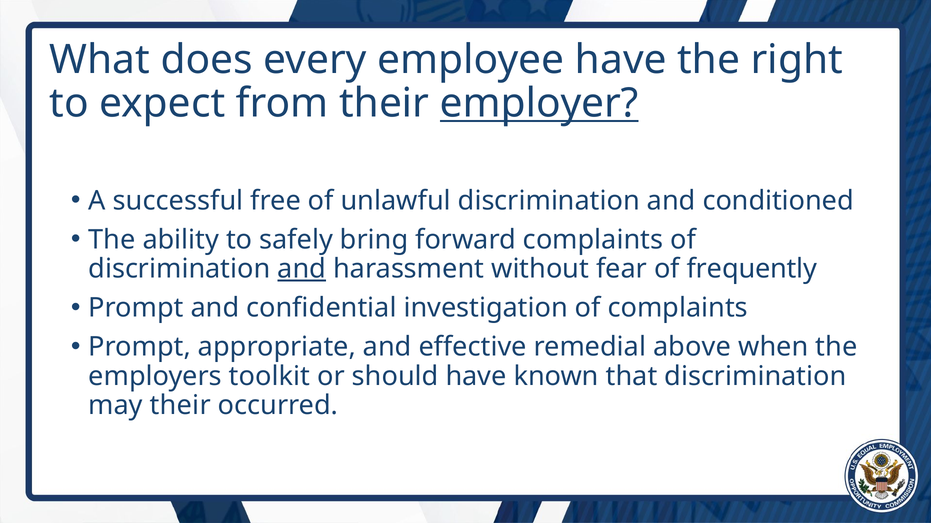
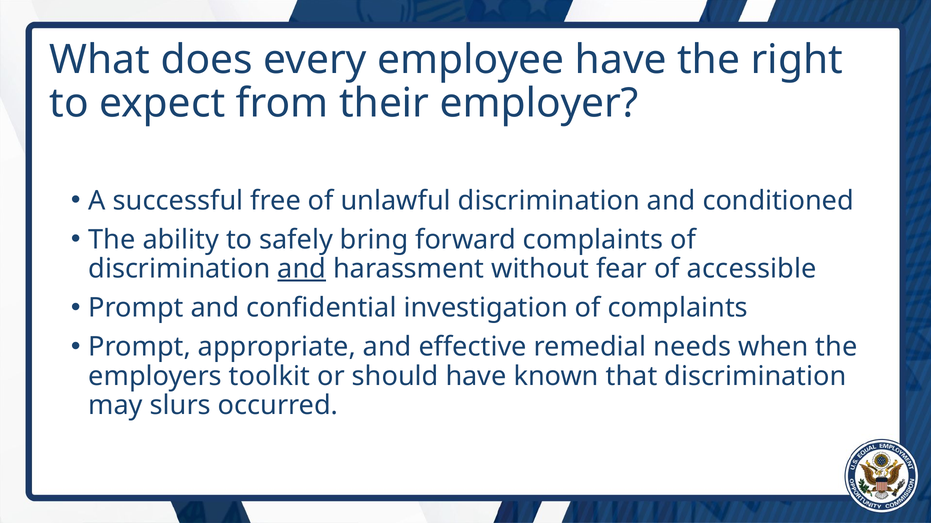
employer underline: present -> none
frequently: frequently -> accessible
above: above -> needs
may their: their -> slurs
